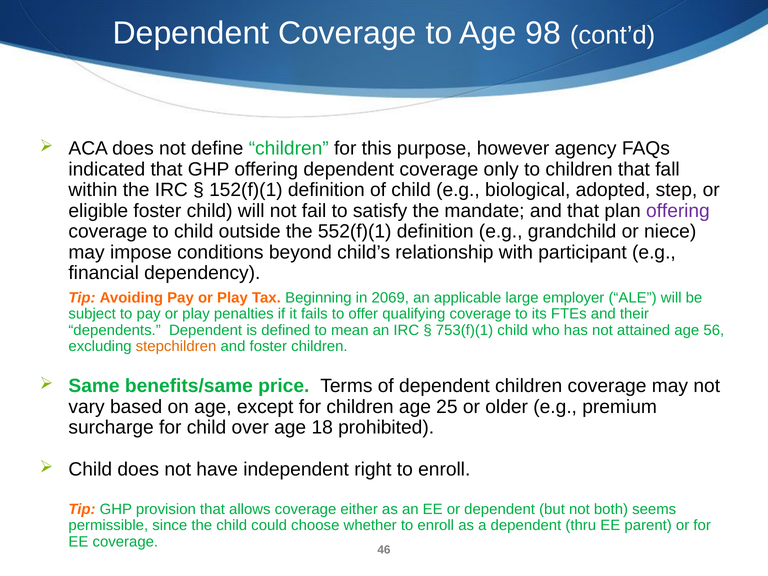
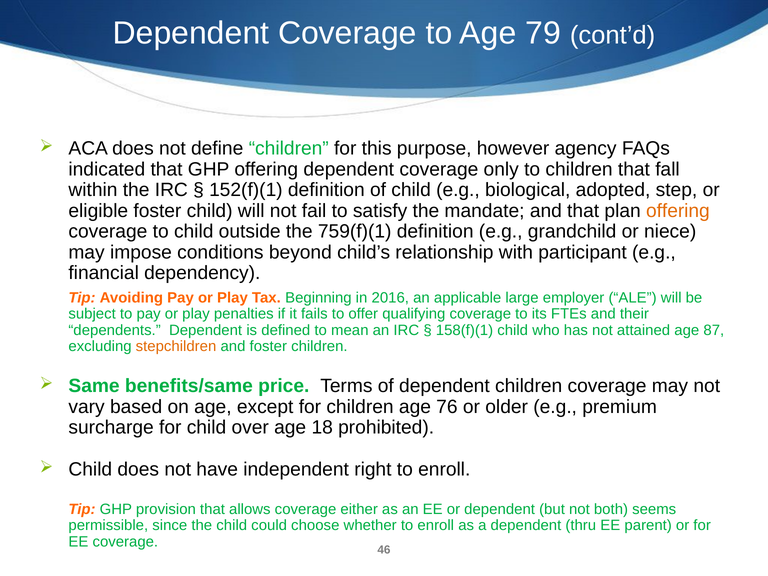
98: 98 -> 79
offering at (678, 211) colour: purple -> orange
552(f)(1: 552(f)(1 -> 759(f)(1
2069: 2069 -> 2016
753(f)(1: 753(f)(1 -> 158(f)(1
56: 56 -> 87
25: 25 -> 76
